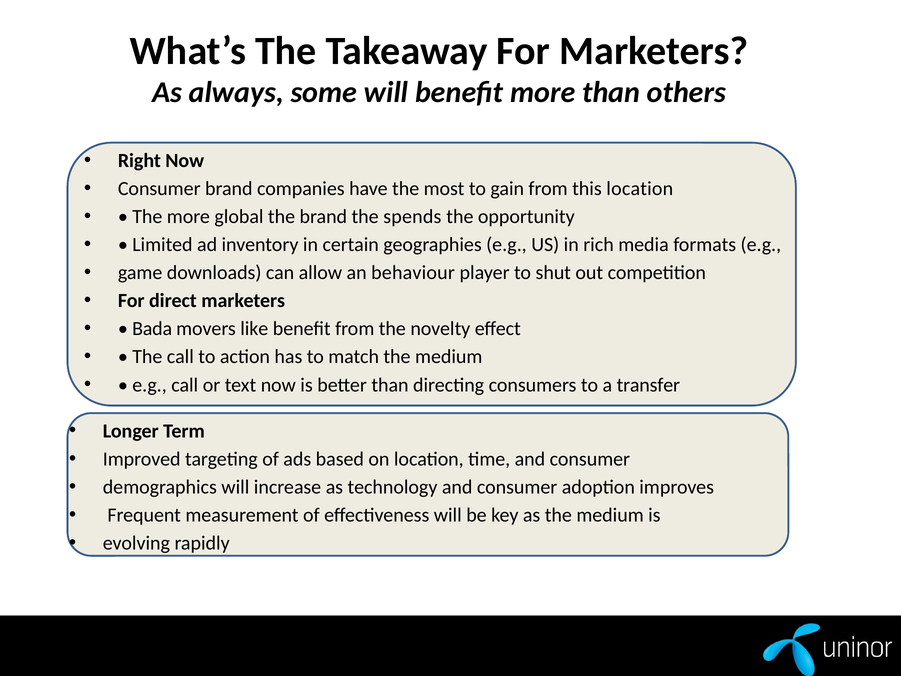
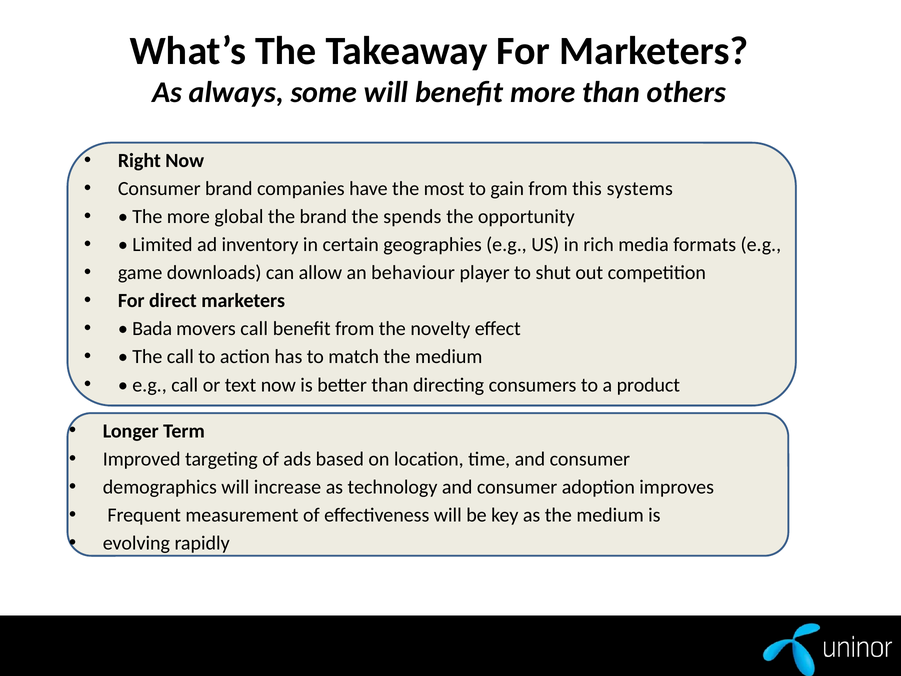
this location: location -> systems
movers like: like -> call
transfer: transfer -> product
